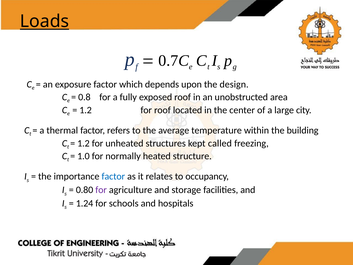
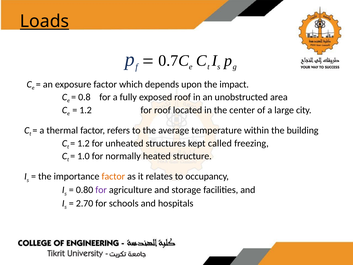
design: design -> impact
factor at (113, 176) colour: blue -> orange
1.24: 1.24 -> 2.70
